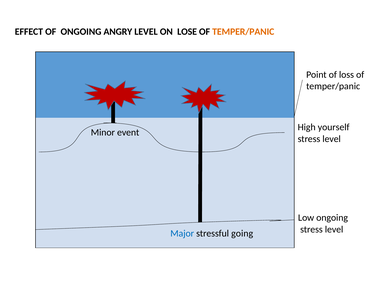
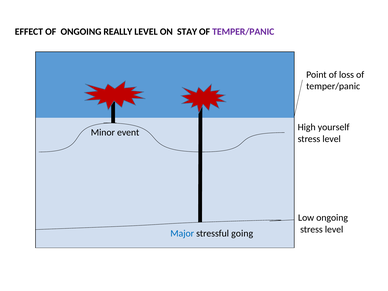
ANGRY: ANGRY -> REALLY
LOSE: LOSE -> STAY
TEMPER/PANIC at (243, 32) colour: orange -> purple
